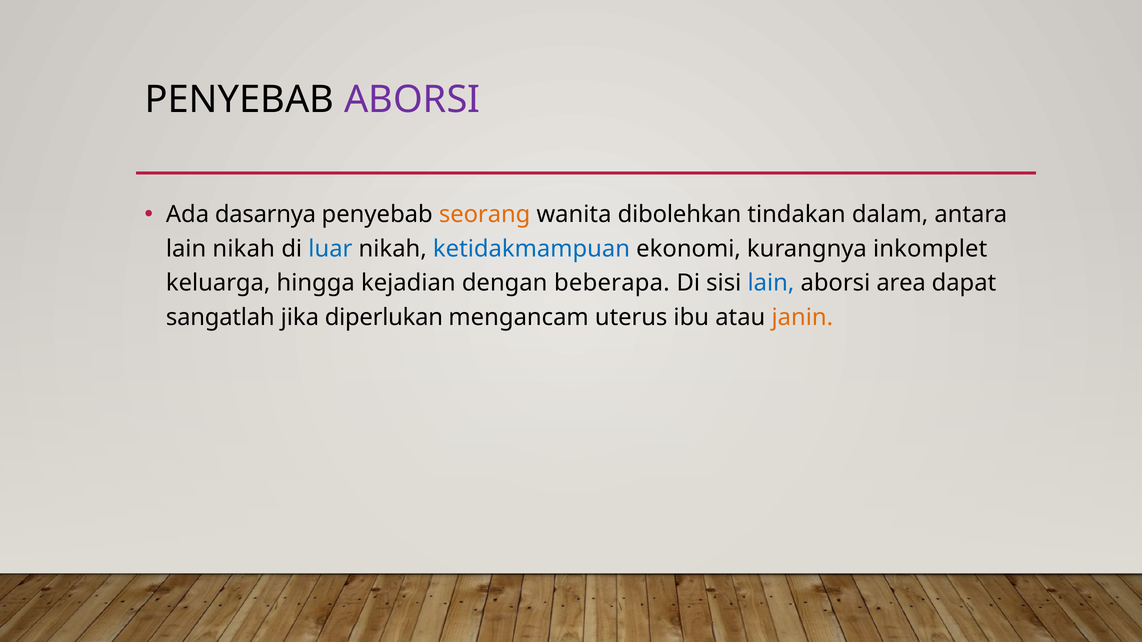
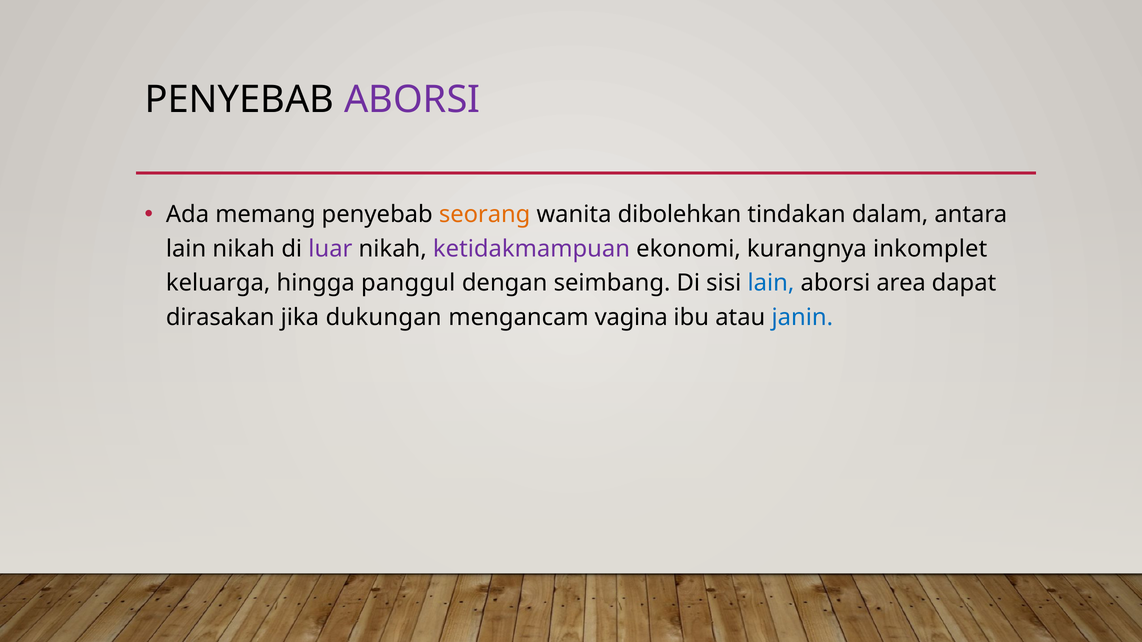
dasarnya: dasarnya -> memang
luar colour: blue -> purple
ketidakmampuan colour: blue -> purple
kejadian: kejadian -> panggul
beberapa: beberapa -> seimbang
sangatlah: sangatlah -> dirasakan
diperlukan: diperlukan -> dukungan
uterus: uterus -> vagina
janin colour: orange -> blue
